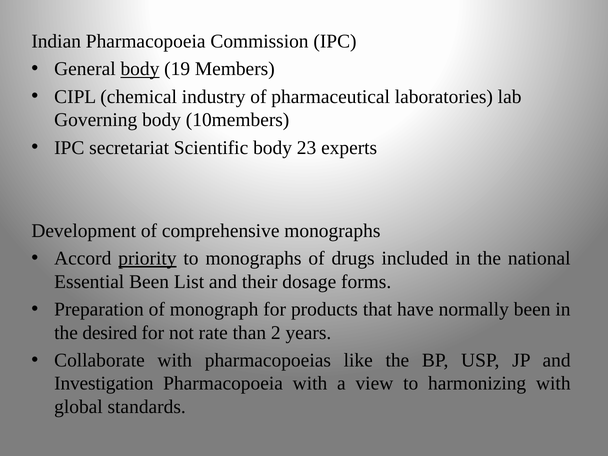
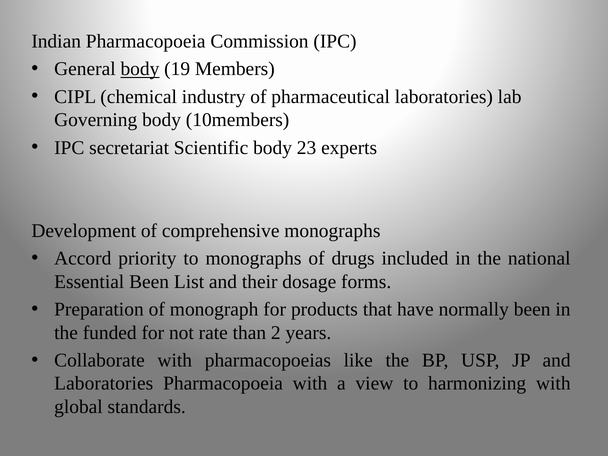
priority underline: present -> none
desired: desired -> funded
Investigation at (104, 384): Investigation -> Laboratories
